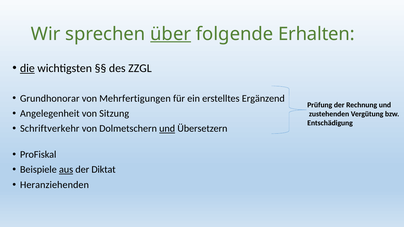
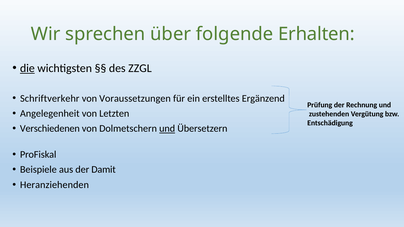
über underline: present -> none
Grundhonorar: Grundhonorar -> Schriftverkehr
Mehrfertigungen: Mehrfertigungen -> Voraussetzungen
Sitzung: Sitzung -> Letzten
Schriftverkehr: Schriftverkehr -> Verschiedenen
aus underline: present -> none
Diktat: Diktat -> Damit
